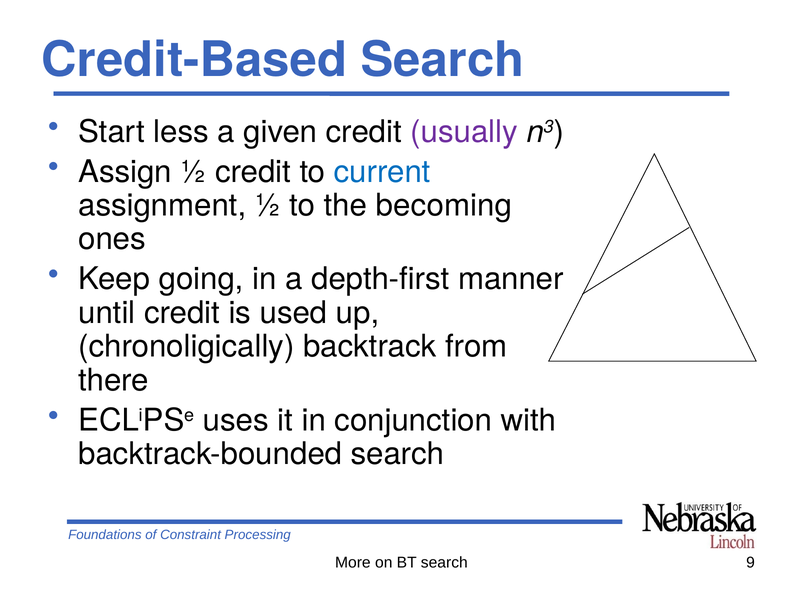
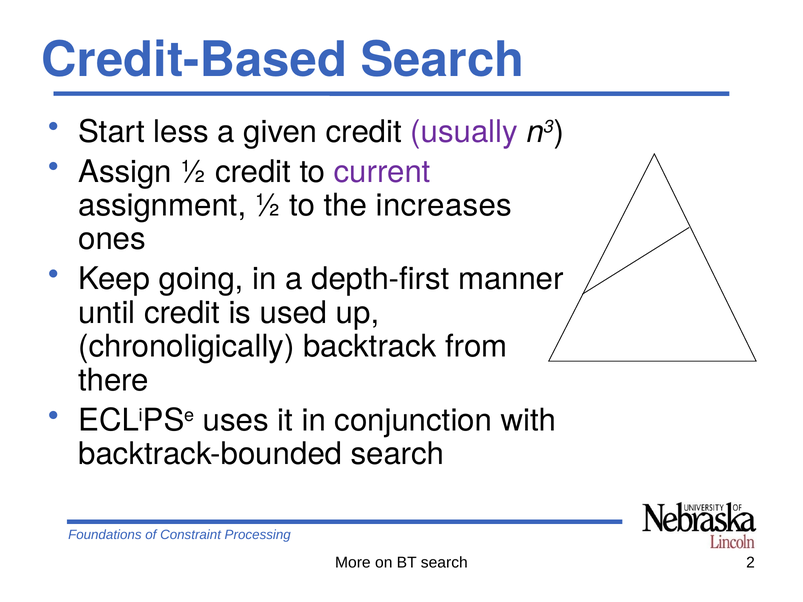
current colour: blue -> purple
becoming: becoming -> increases
9: 9 -> 2
